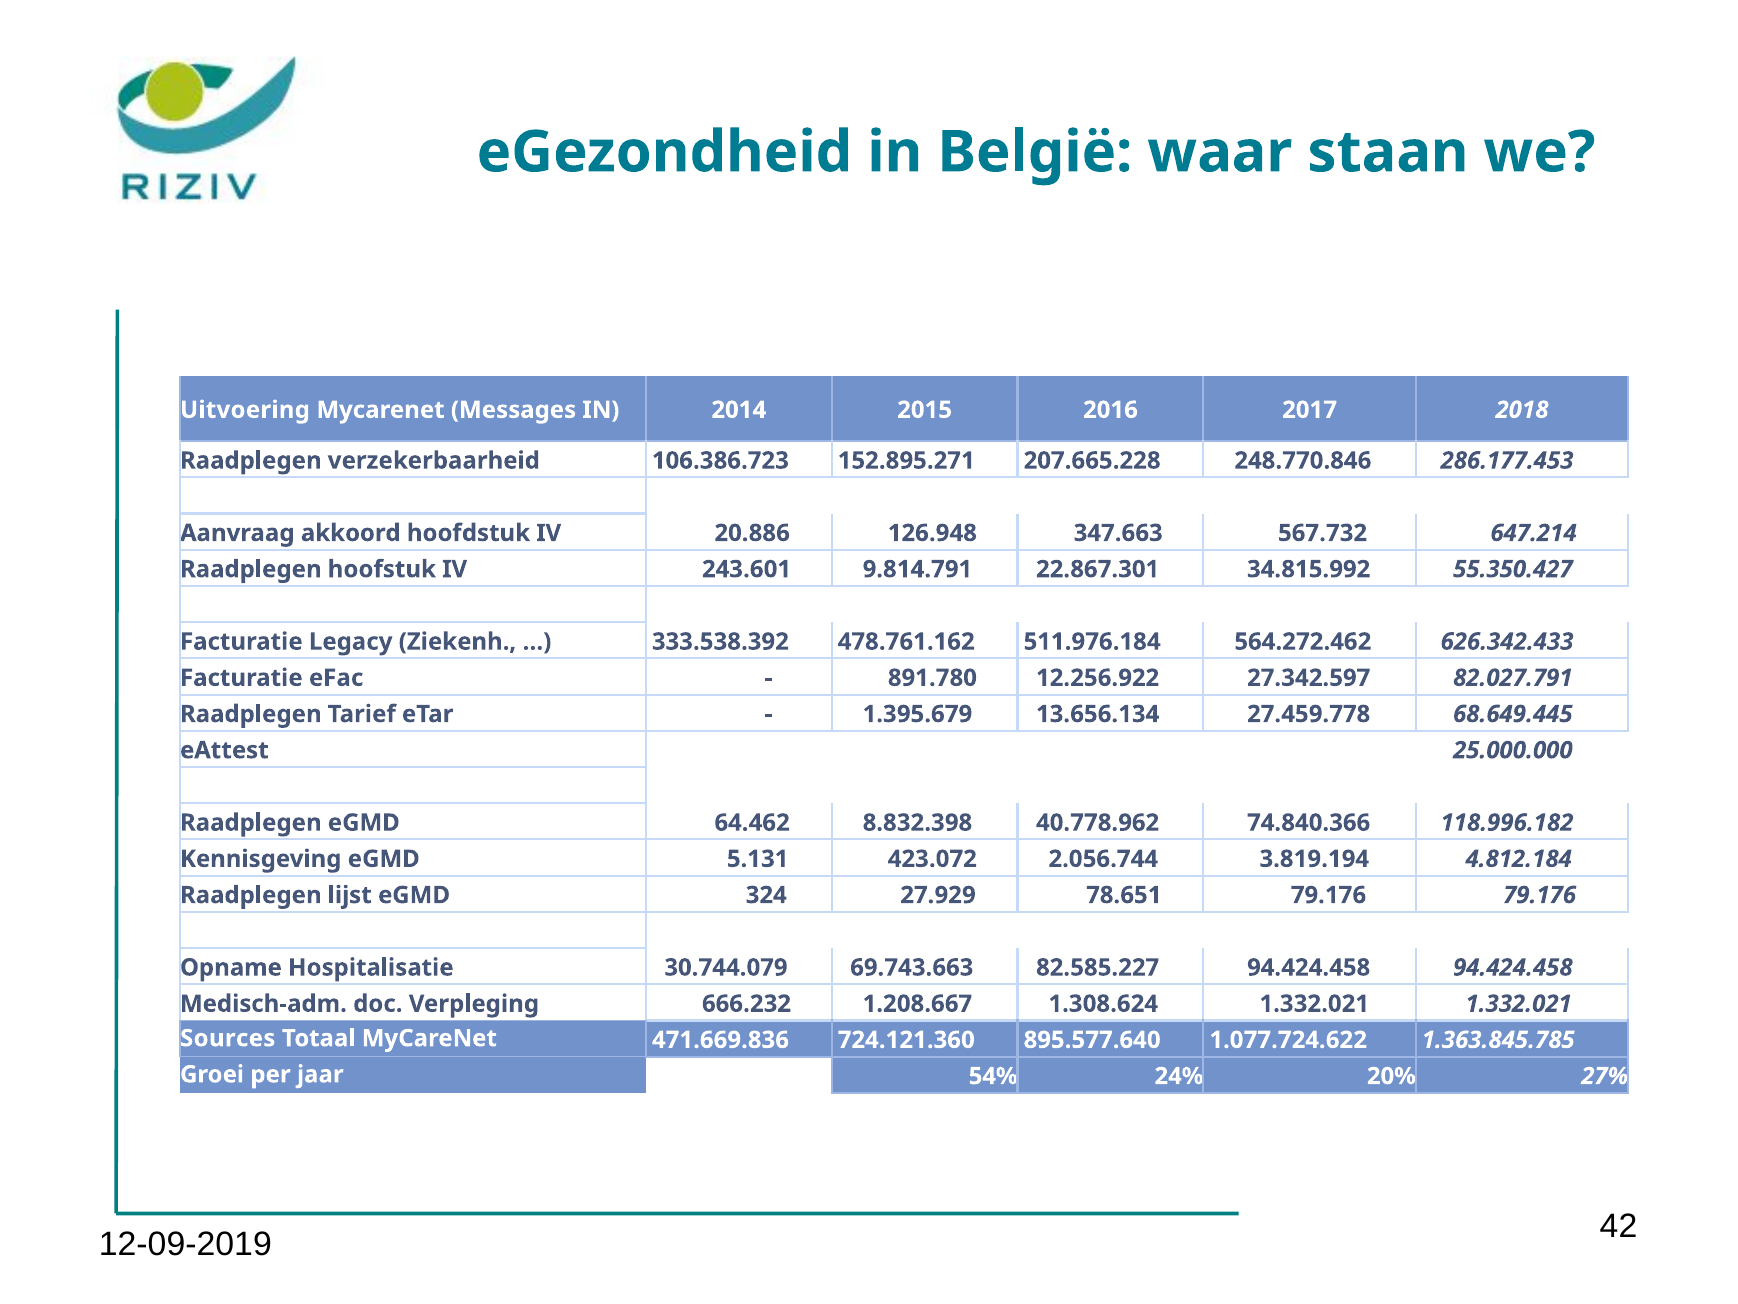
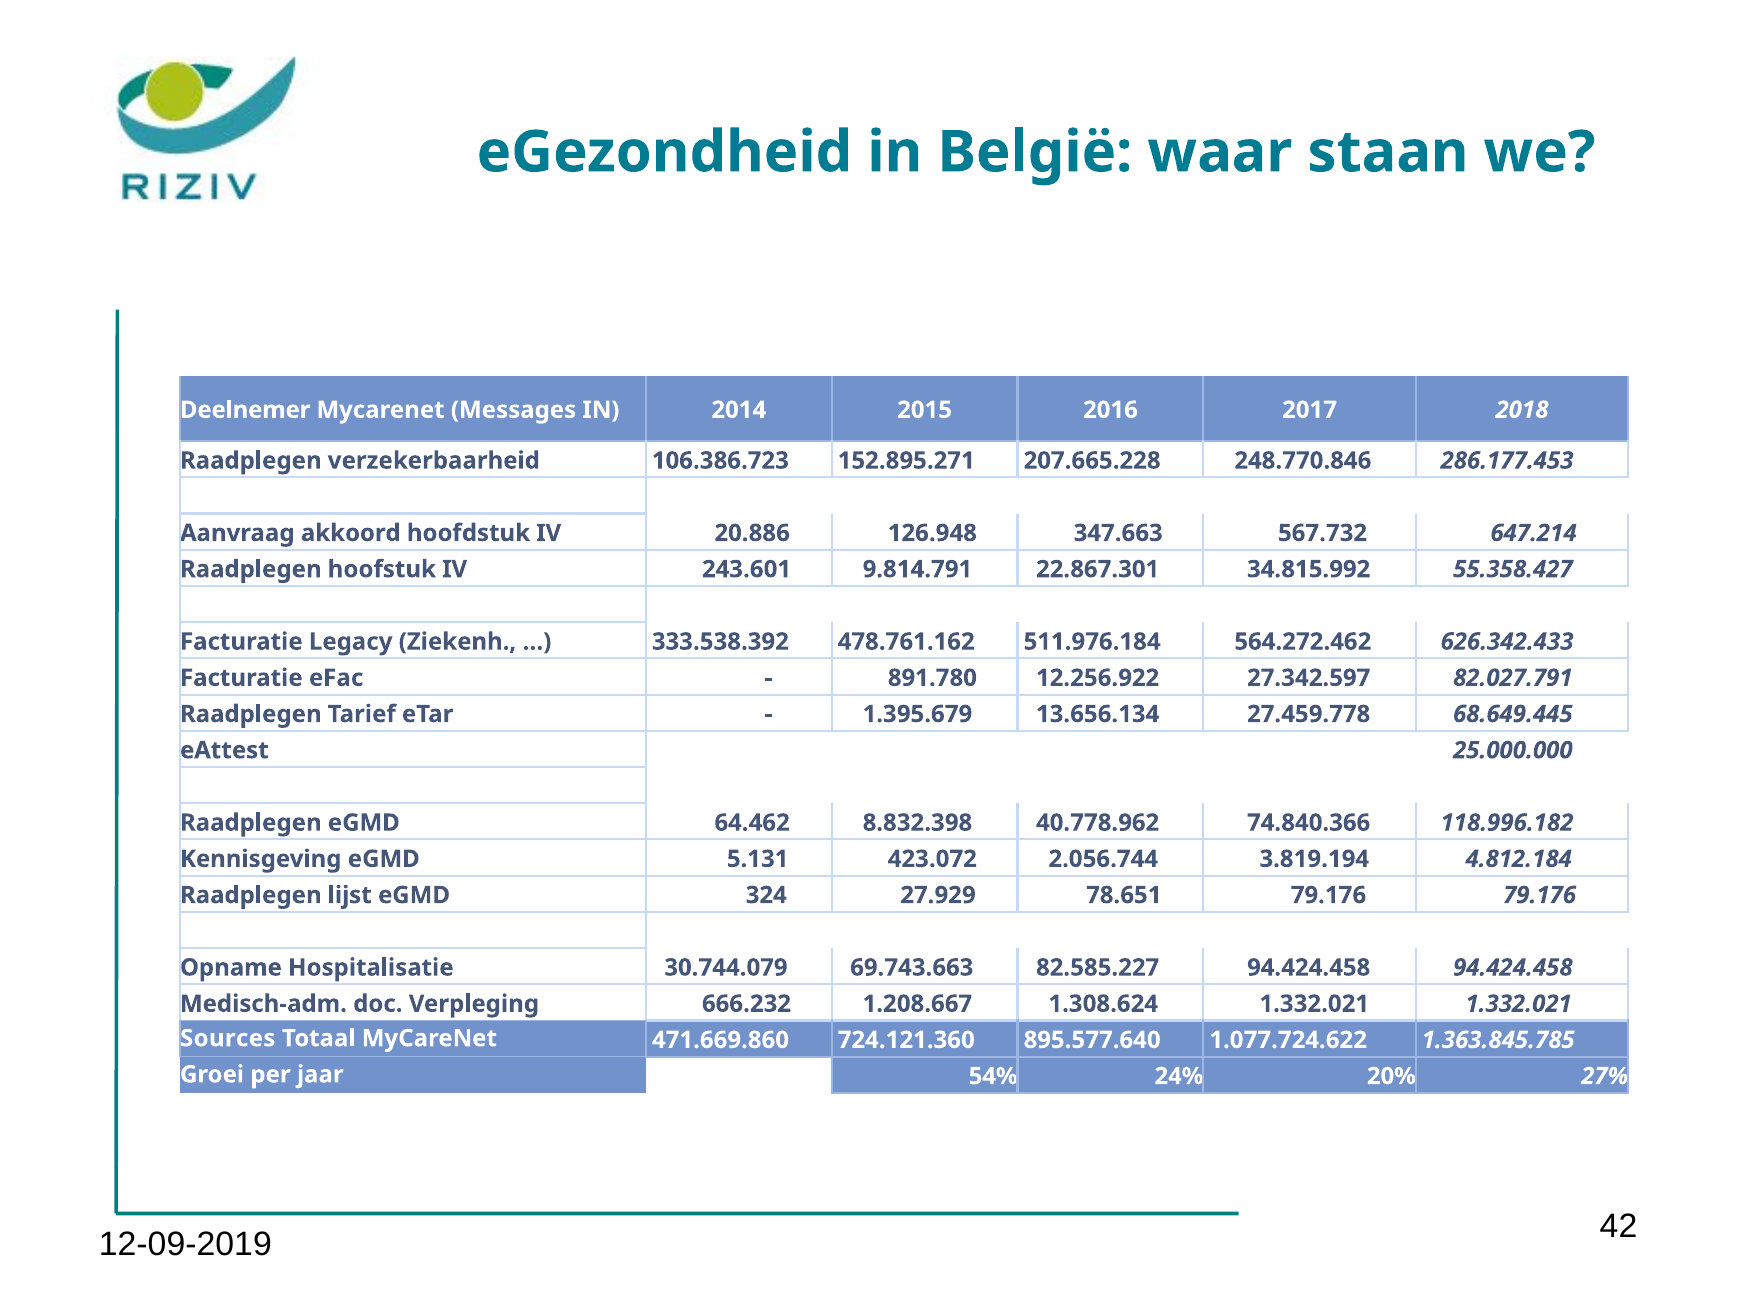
Uitvoering: Uitvoering -> Deelnemer
55.350.427: 55.350.427 -> 55.358.427
471.669.836: 471.669.836 -> 471.669.860
